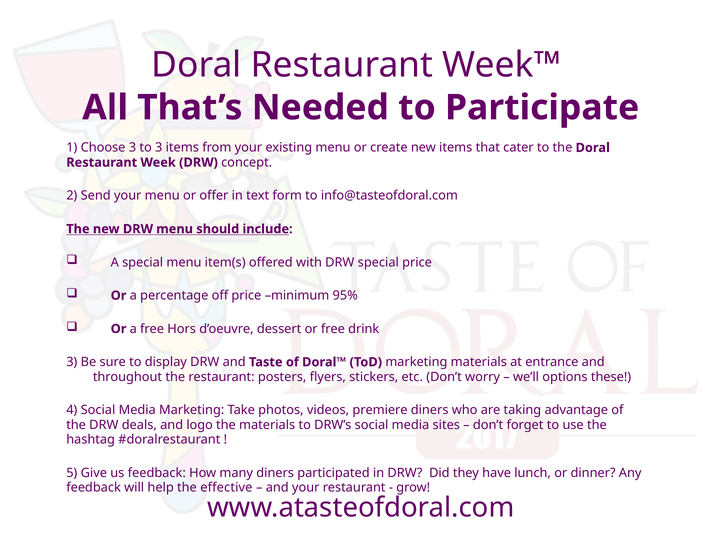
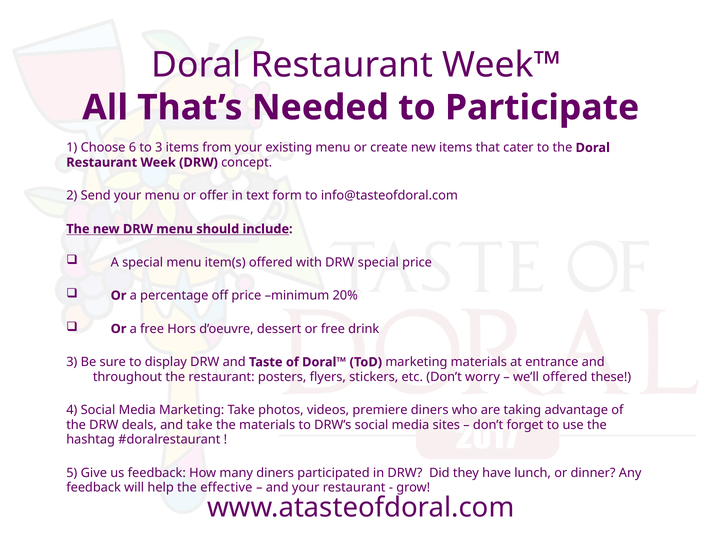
Choose 3: 3 -> 6
95%: 95% -> 20%
we’ll options: options -> offered
and logo: logo -> take
